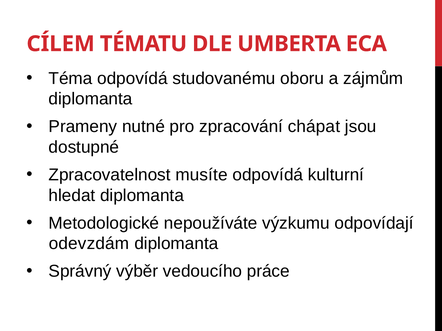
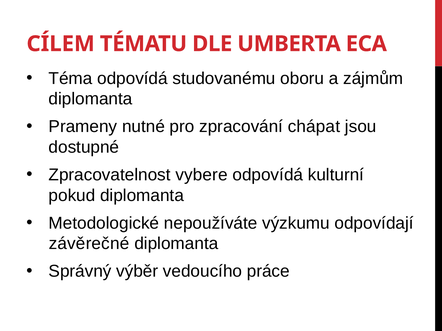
musíte: musíte -> vybere
hledat: hledat -> pokud
odevzdám: odevzdám -> závěrečné
